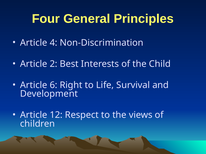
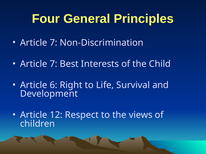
4 at (54, 43): 4 -> 7
2 at (54, 64): 2 -> 7
